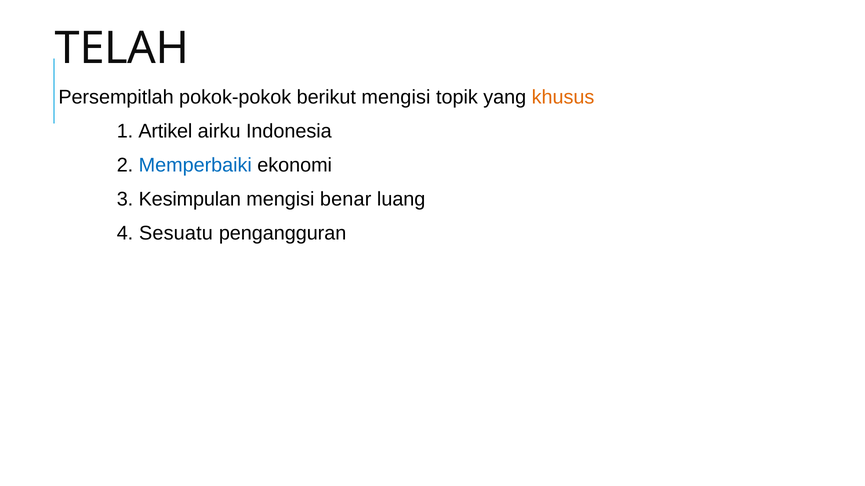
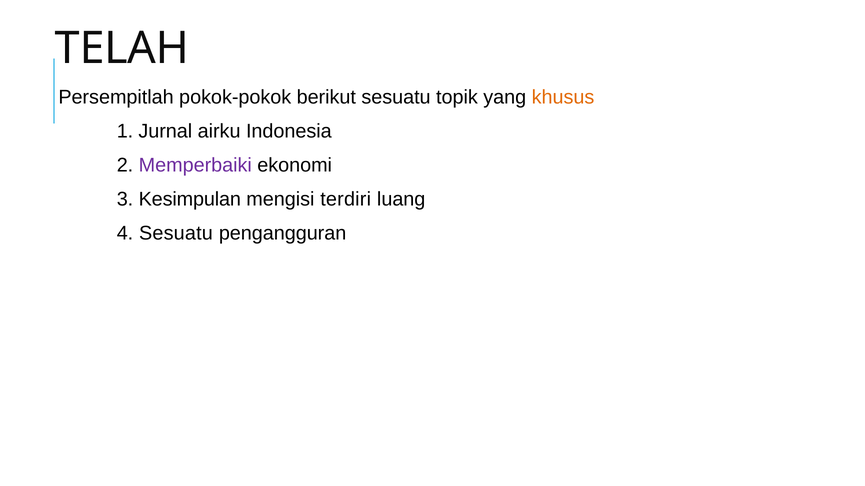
berikut mengisi: mengisi -> sesuatu
Artikel: Artikel -> Jurnal
Memperbaiki colour: blue -> purple
benar: benar -> terdiri
